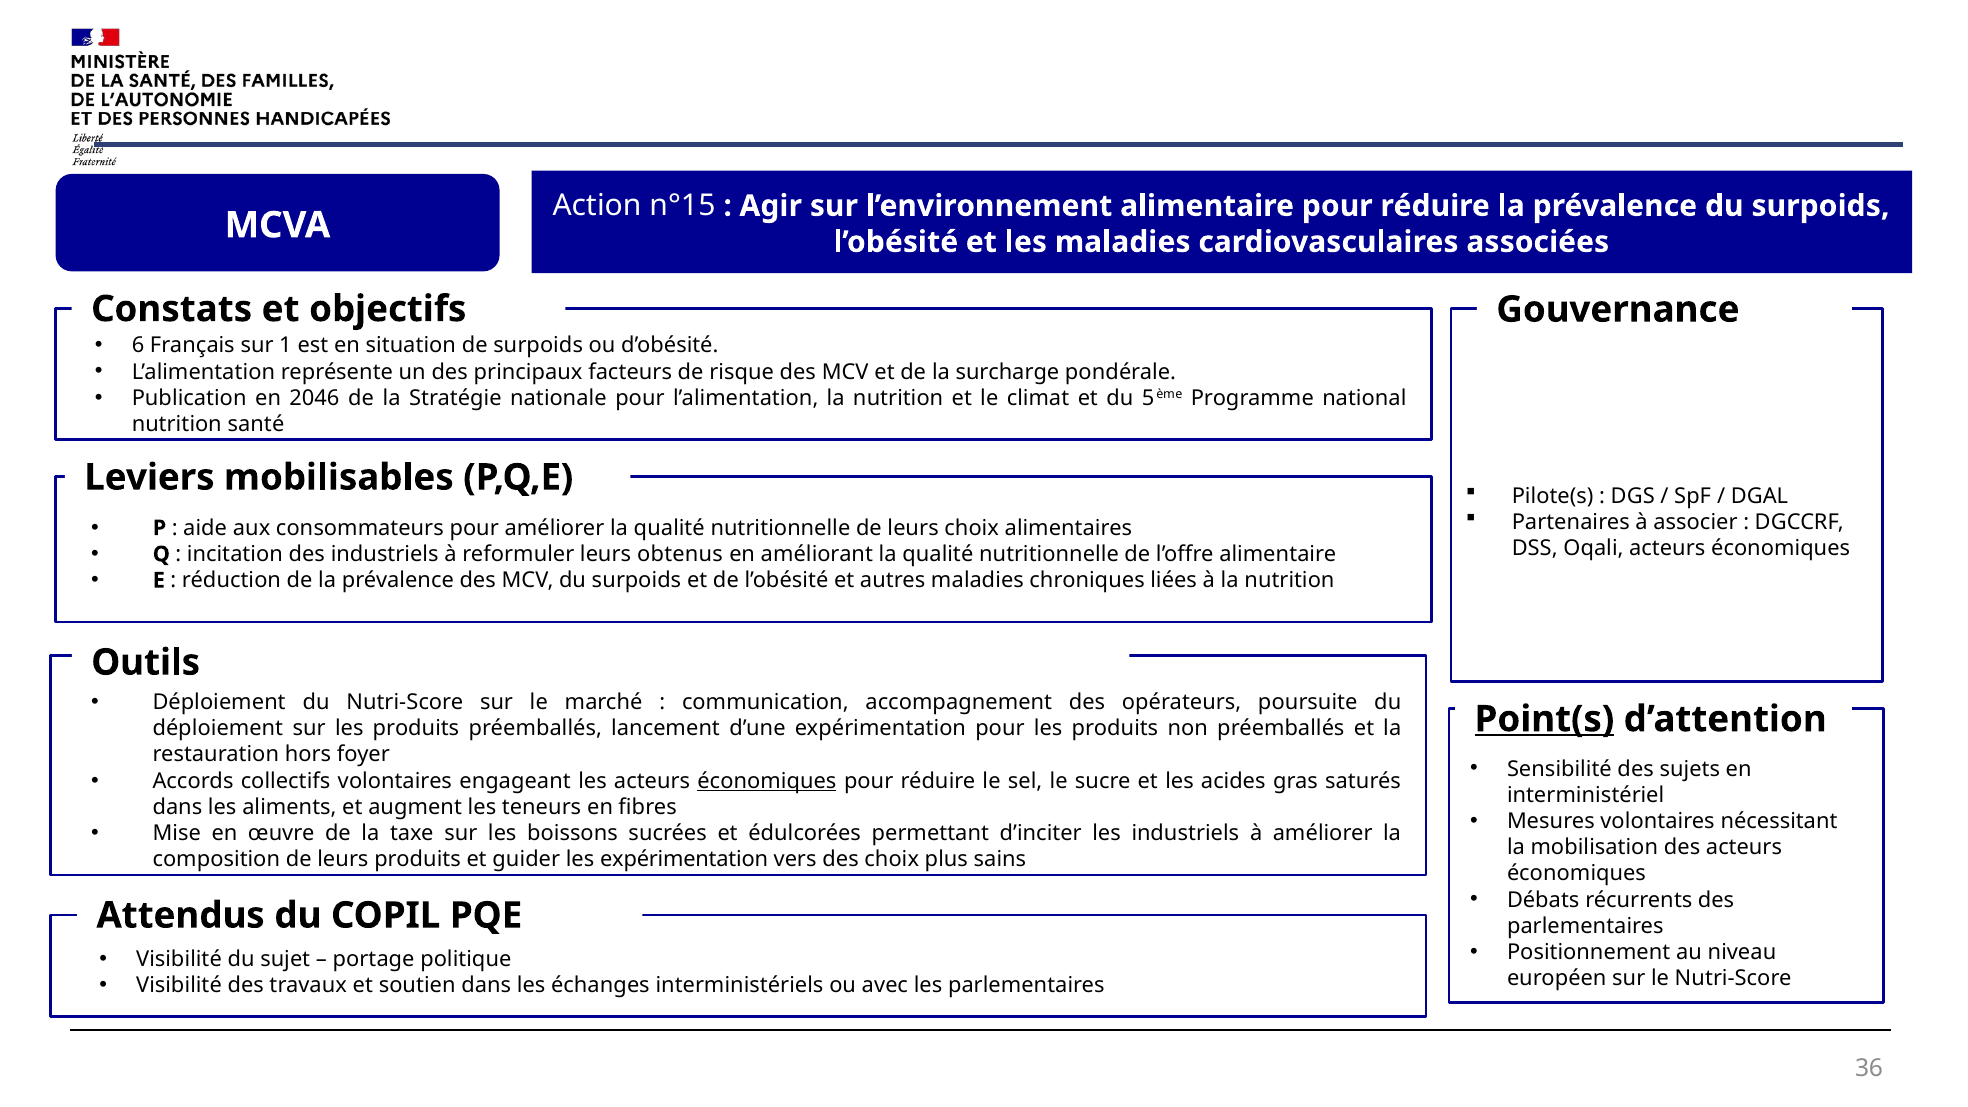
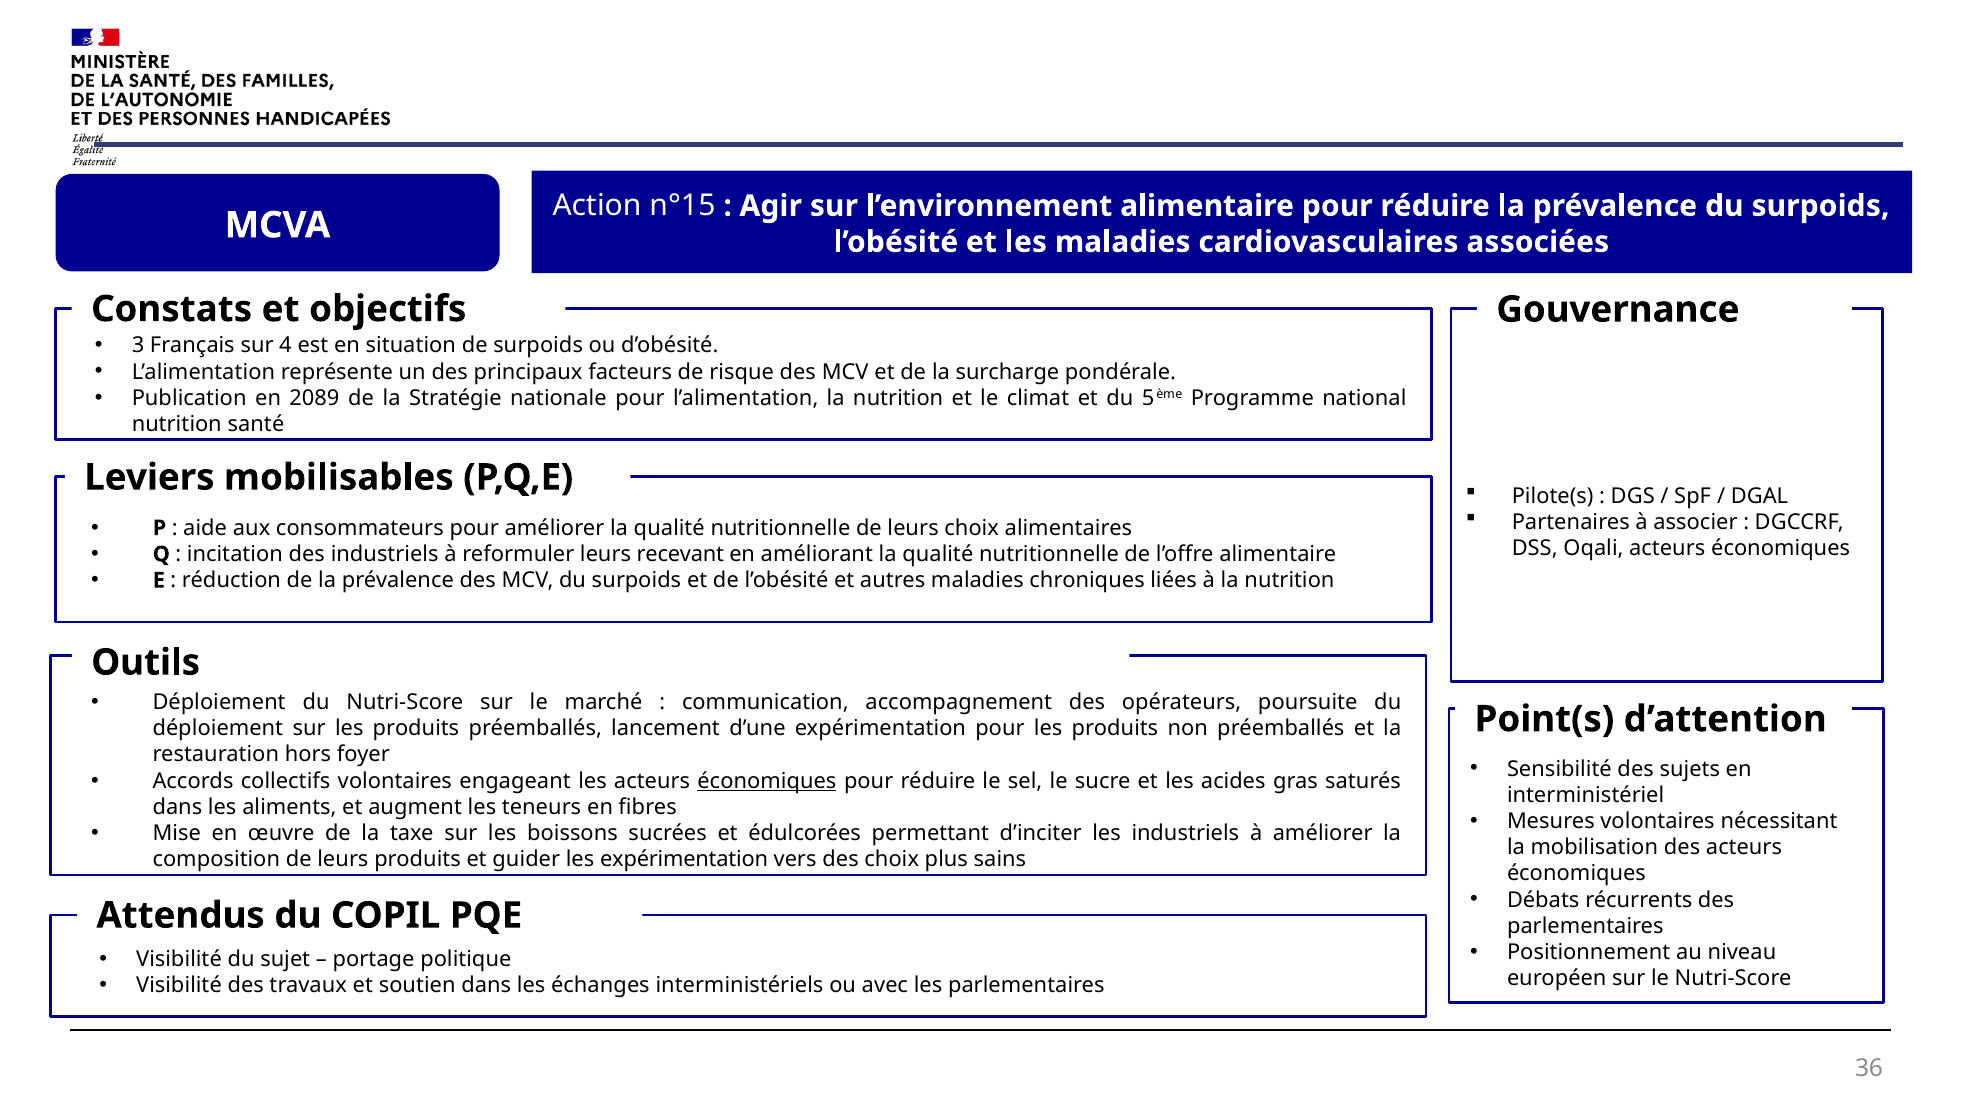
6: 6 -> 3
1: 1 -> 4
2046: 2046 -> 2089
obtenus: obtenus -> recevant
Point(s underline: present -> none
